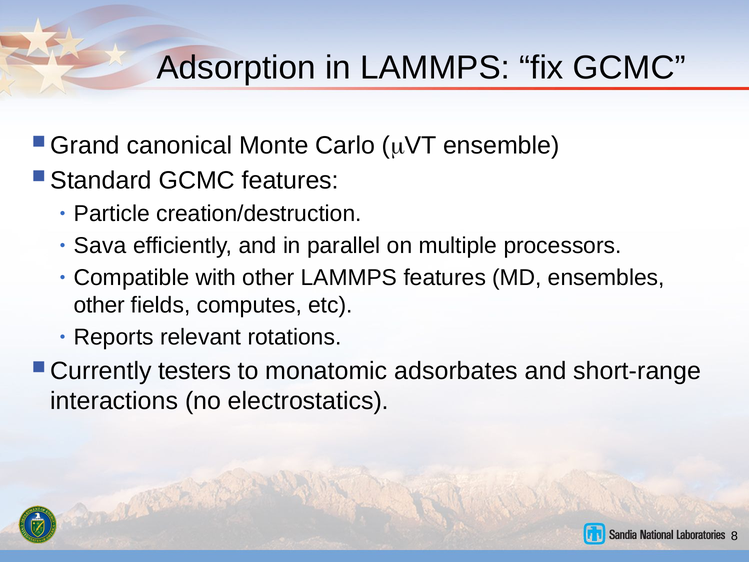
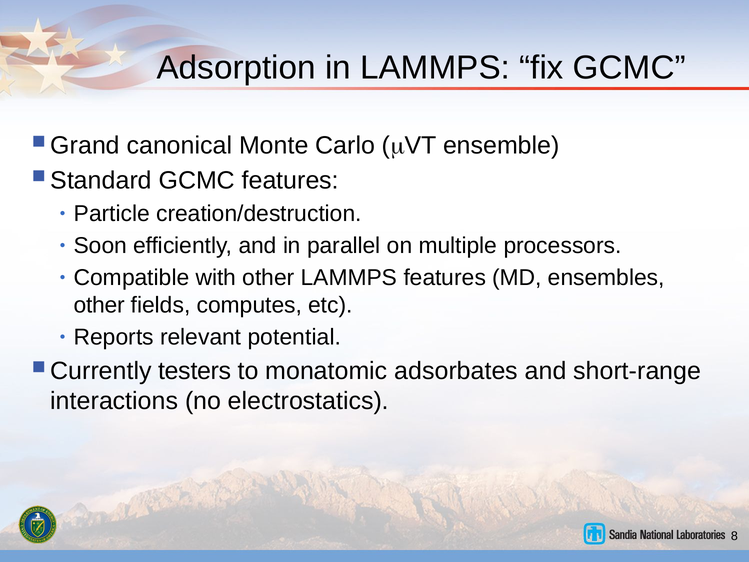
Sava: Sava -> Soon
rotations: rotations -> potential
